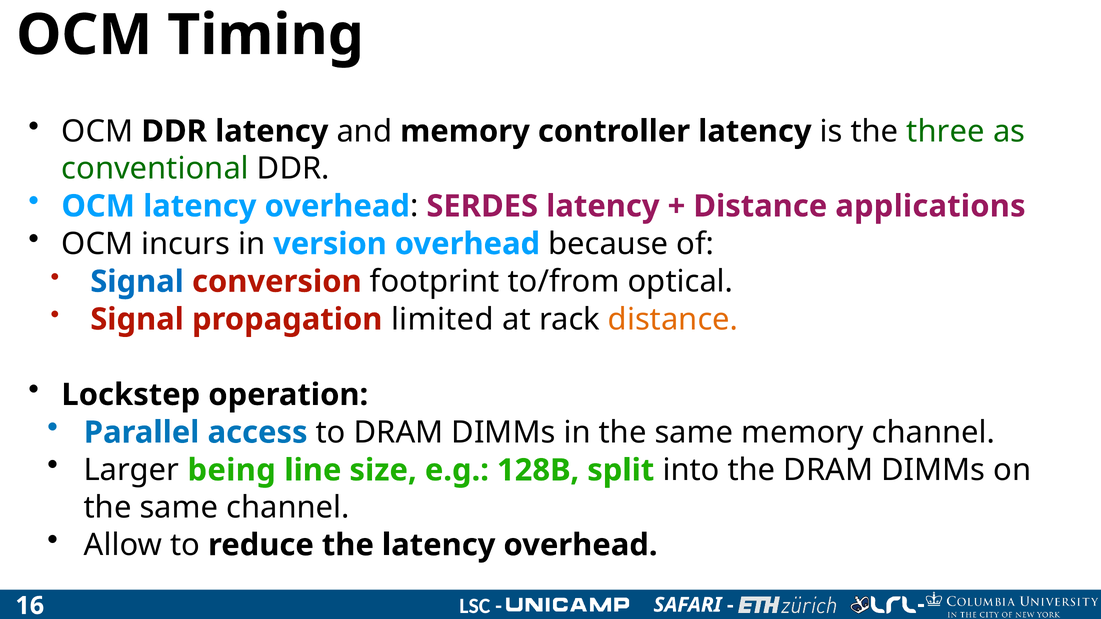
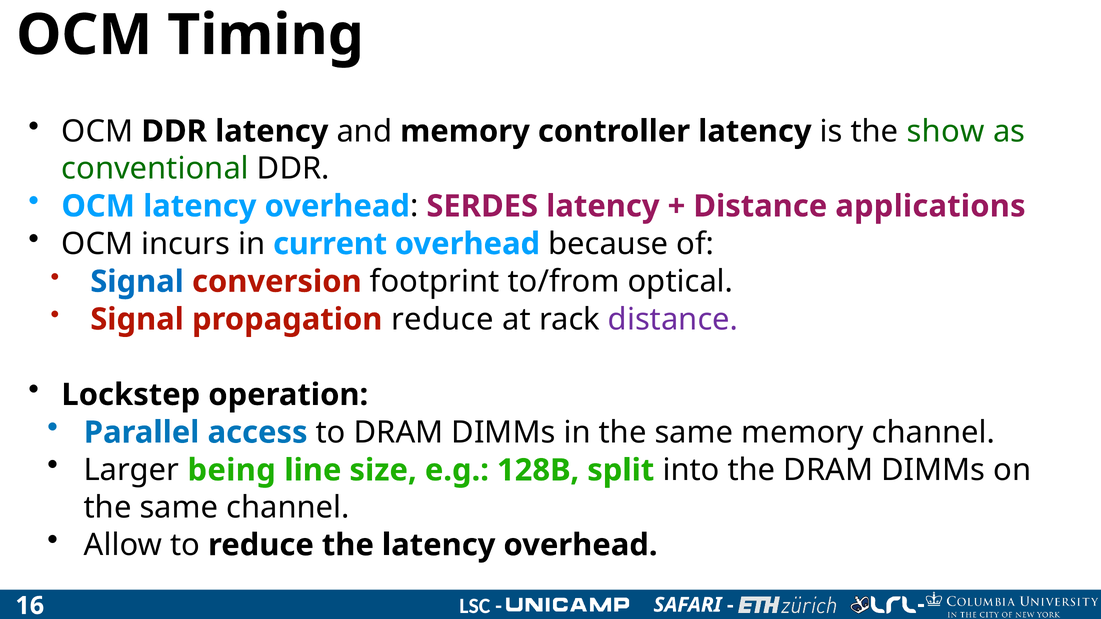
three: three -> show
version: version -> current
propagation limited: limited -> reduce
distance at (673, 319) colour: orange -> purple
